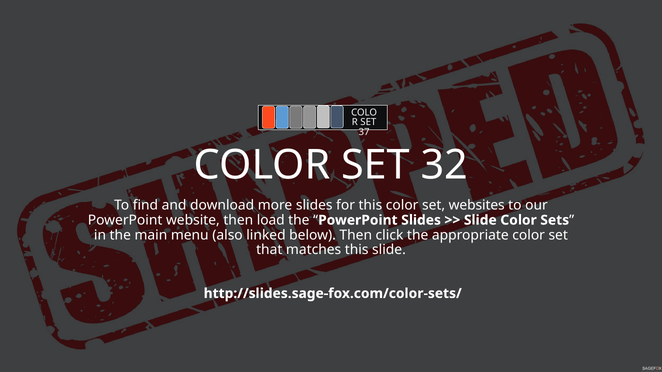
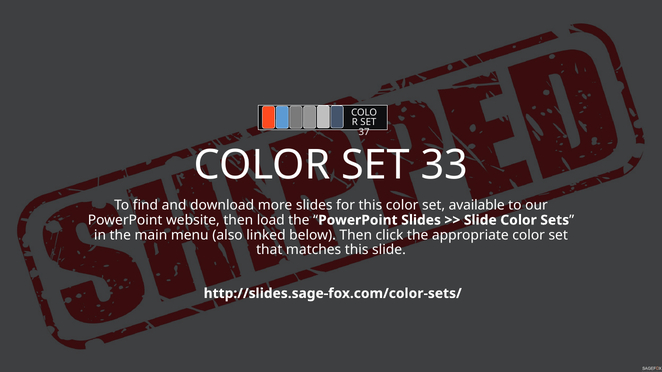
32: 32 -> 33
websites: websites -> available
